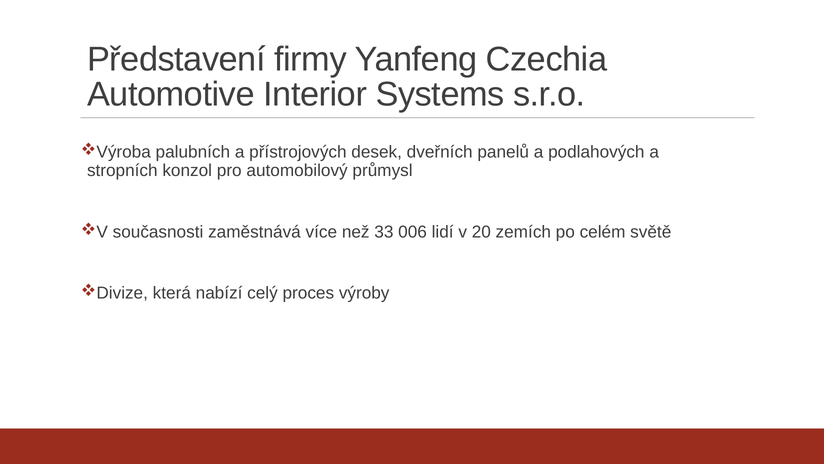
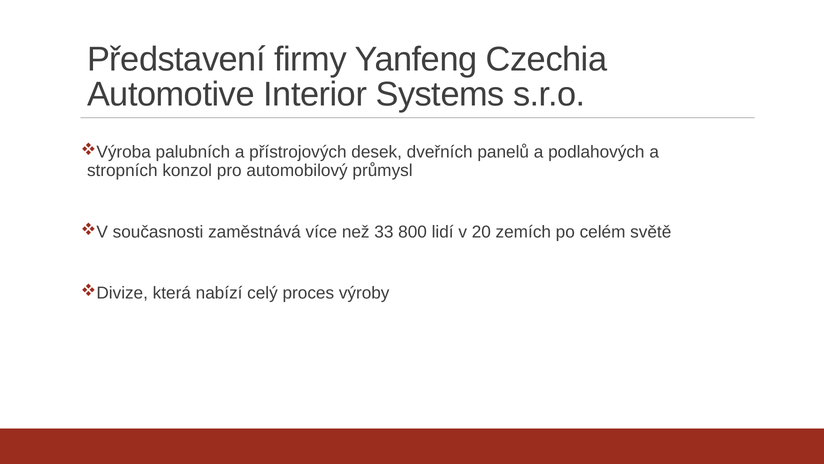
006: 006 -> 800
